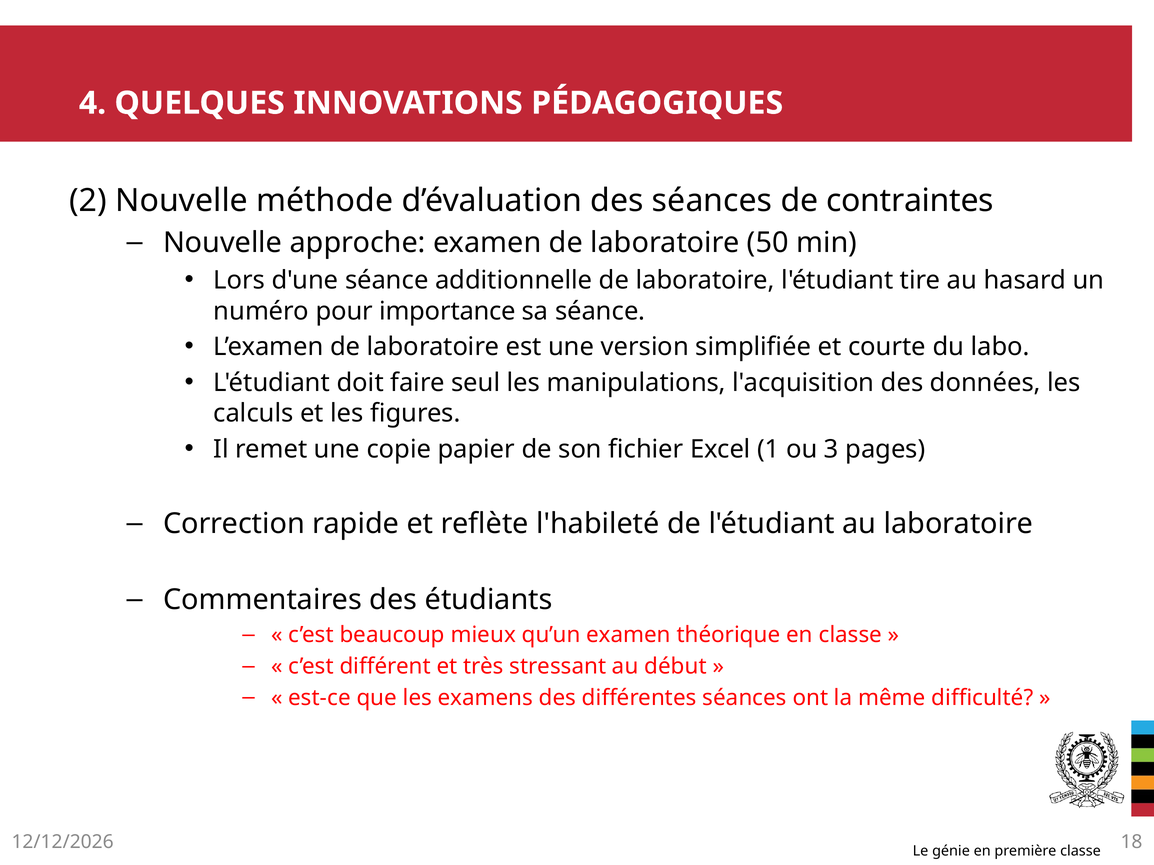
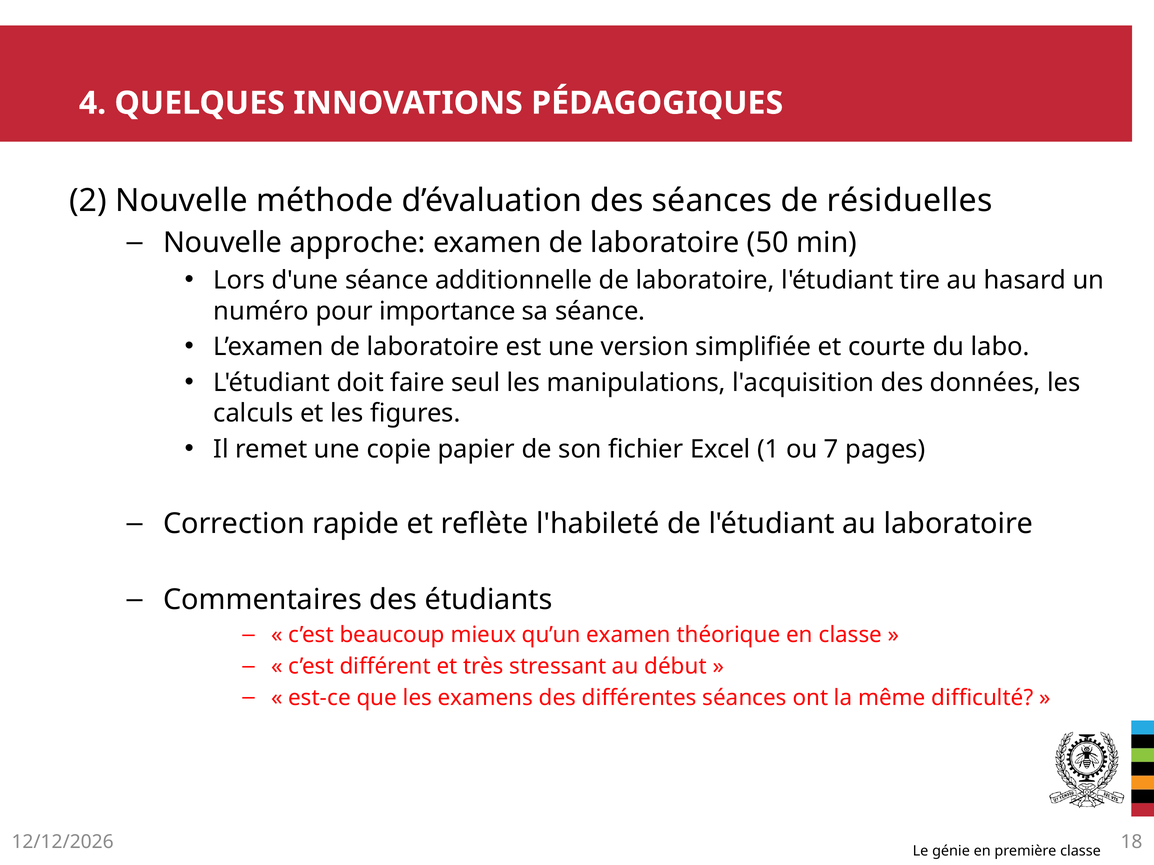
contraintes: contraintes -> résiduelles
3: 3 -> 7
